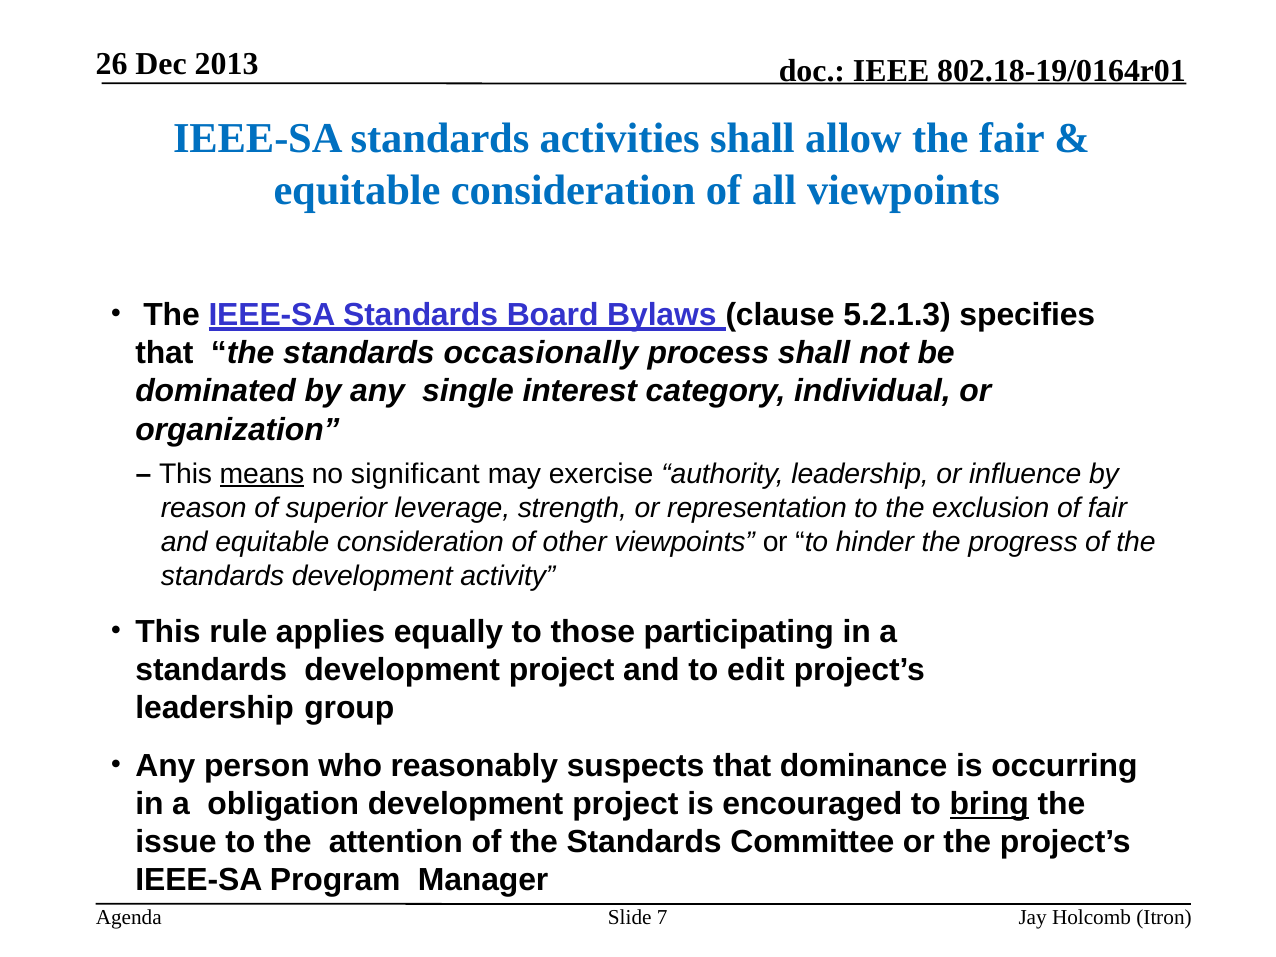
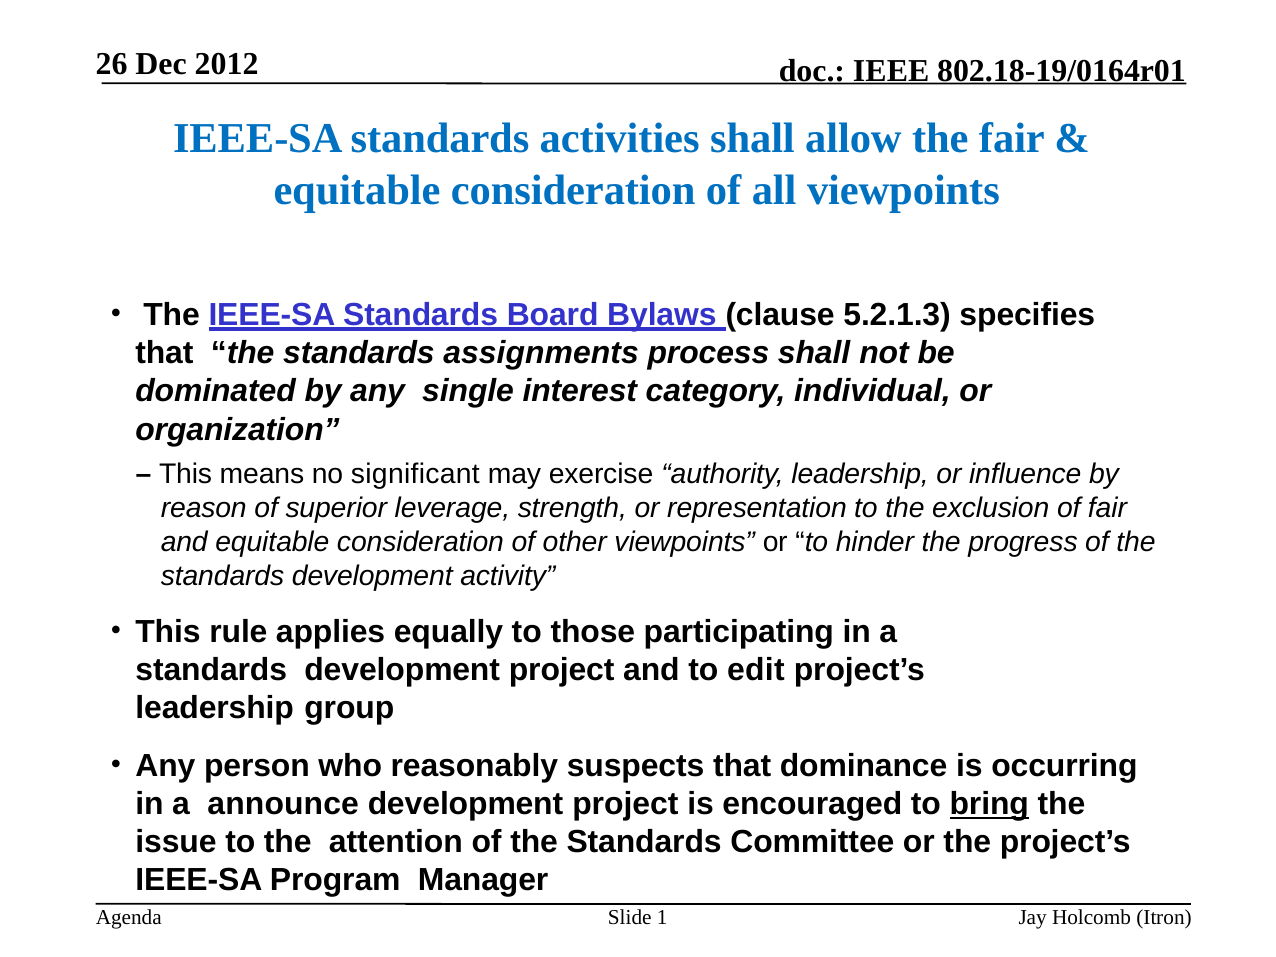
2013: 2013 -> 2012
occasionally: occasionally -> assignments
means underline: present -> none
obligation: obligation -> announce
7: 7 -> 1
